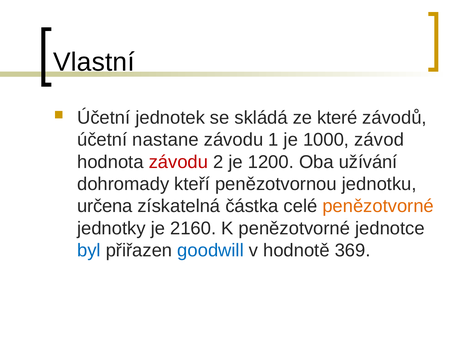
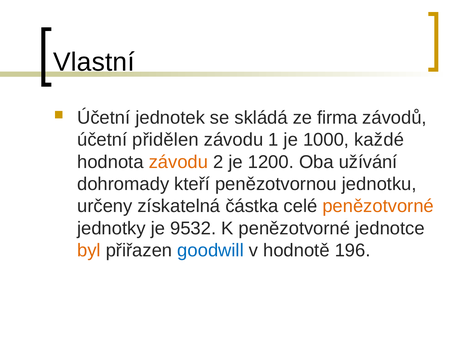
které: které -> firma
nastane: nastane -> přidělen
závod: závod -> každé
závodu at (178, 162) colour: red -> orange
určena: určena -> určeny
2160: 2160 -> 9532
byl colour: blue -> orange
369: 369 -> 196
